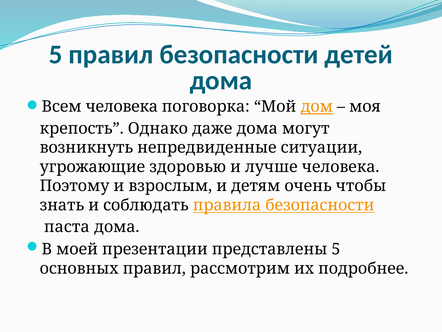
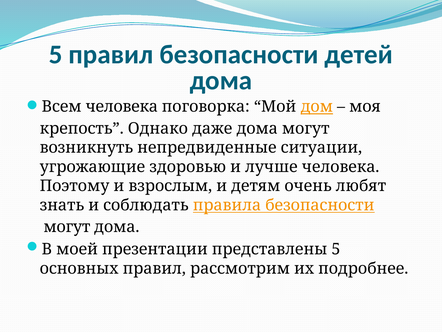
чтобы: чтобы -> любят
паста at (67, 227): паста -> могут
